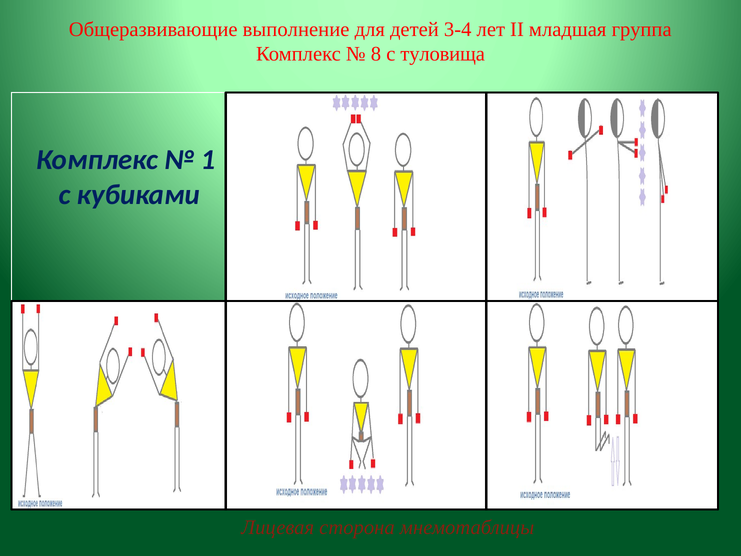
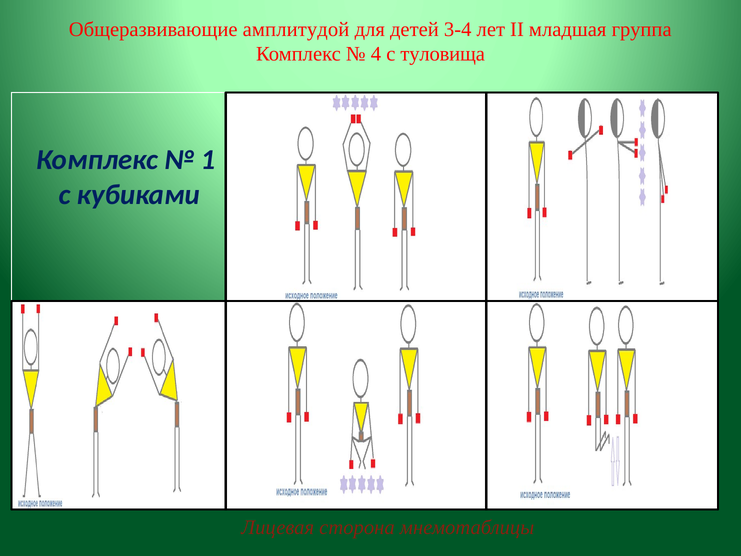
выполнение: выполнение -> амплитудой
8: 8 -> 4
